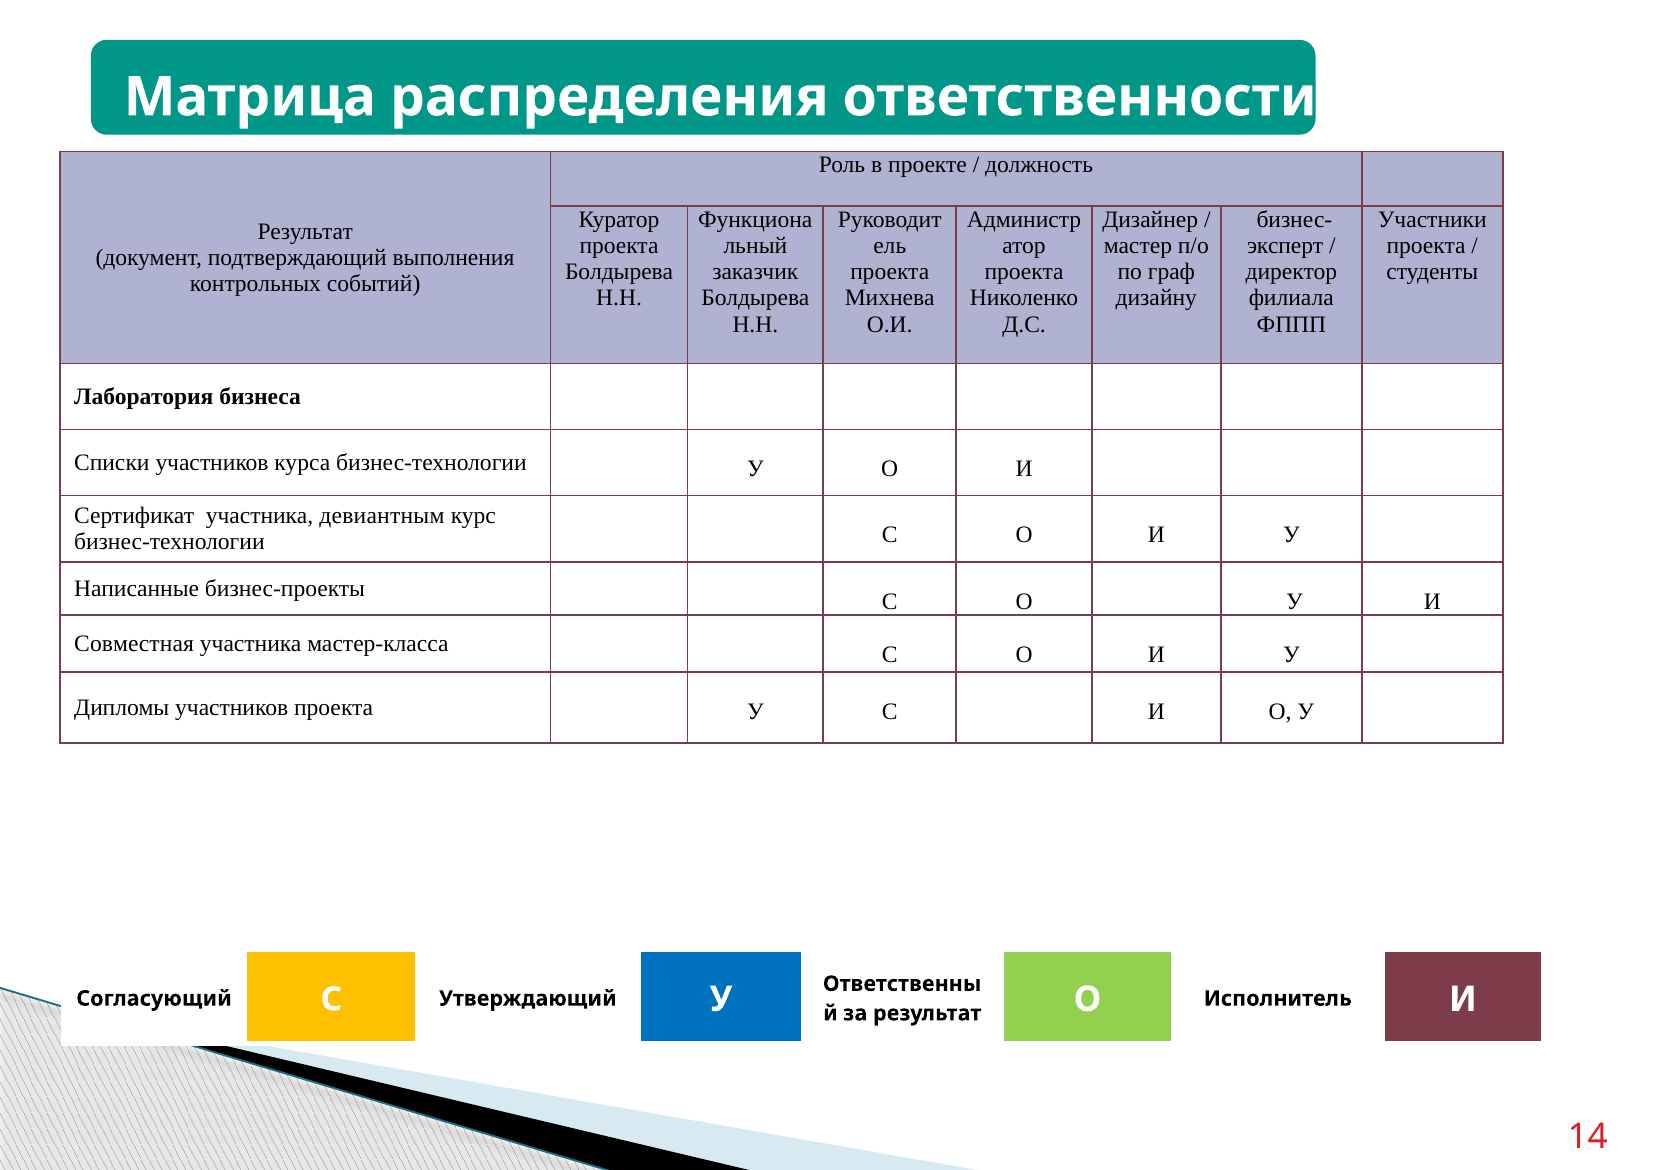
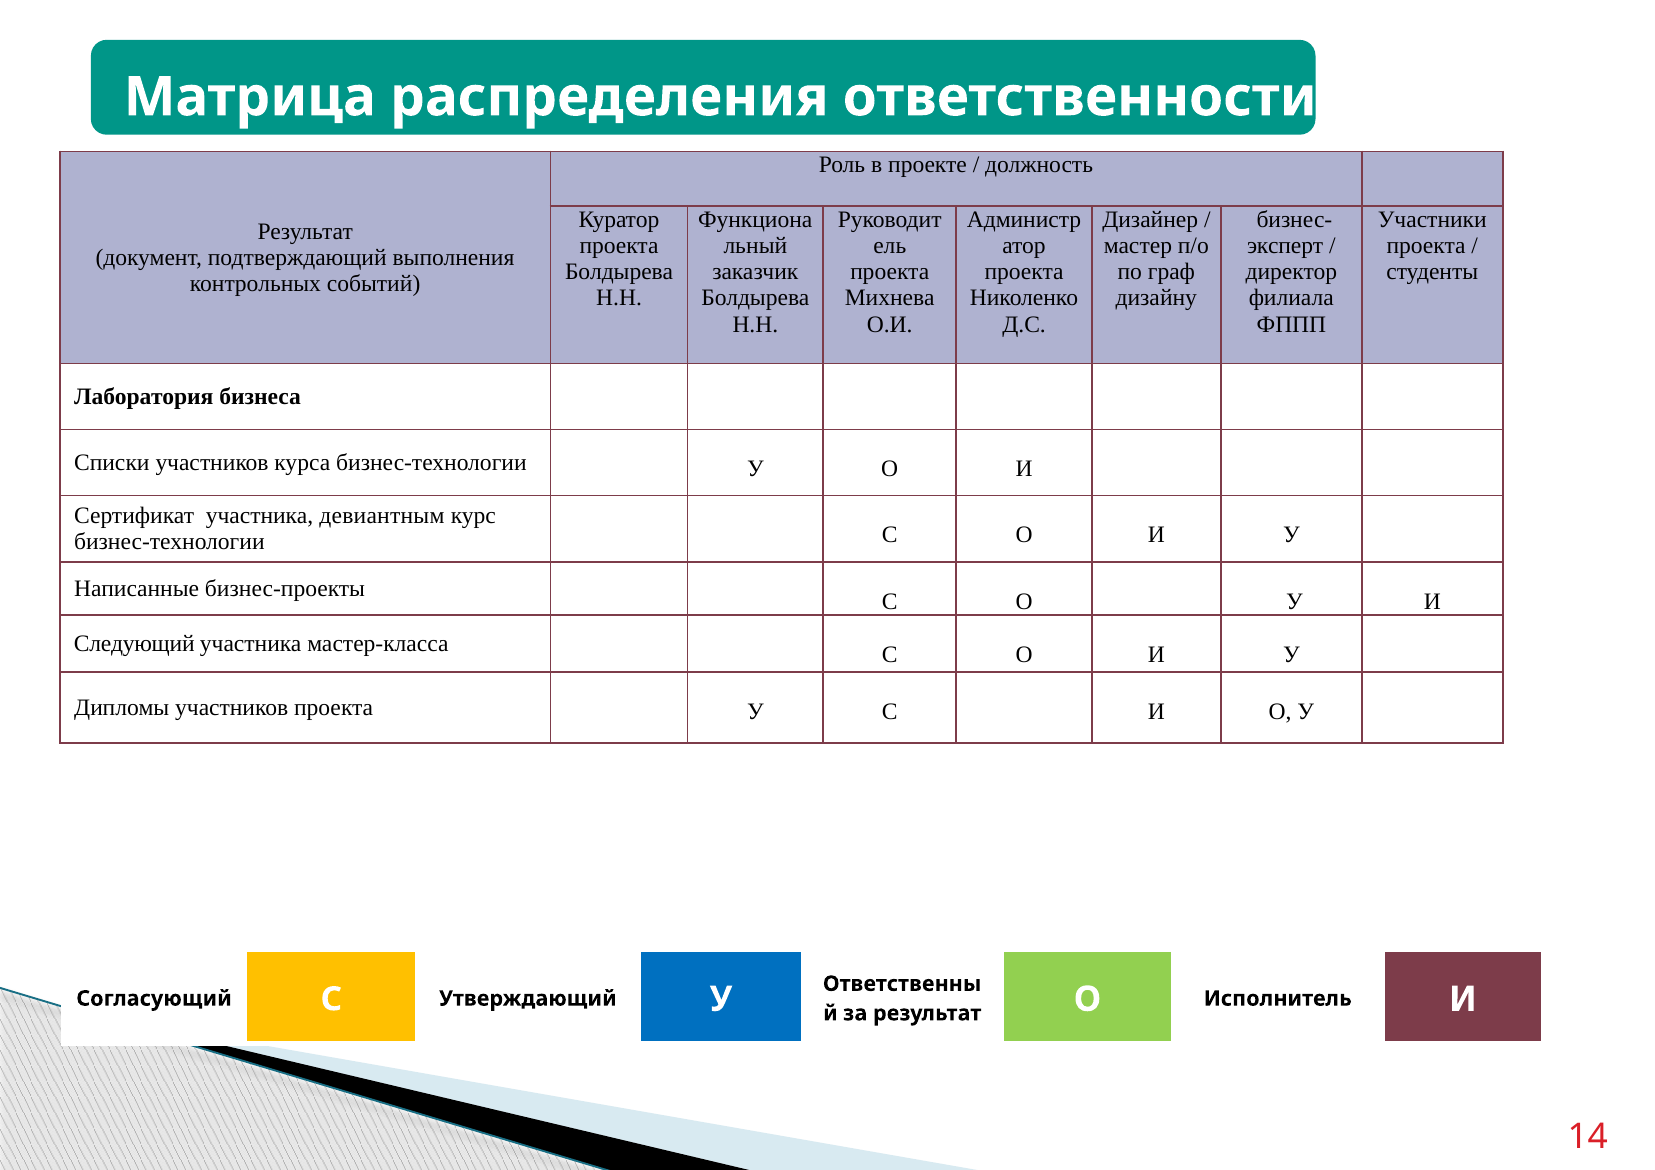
Совместная: Совместная -> Следующий
